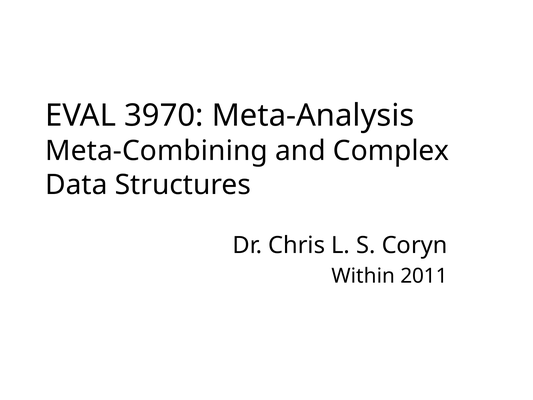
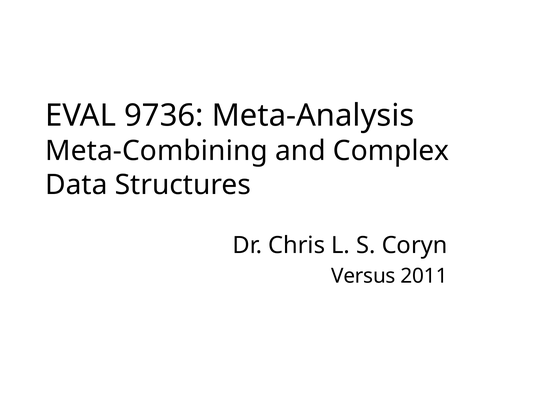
3970: 3970 -> 9736
Within: Within -> Versus
